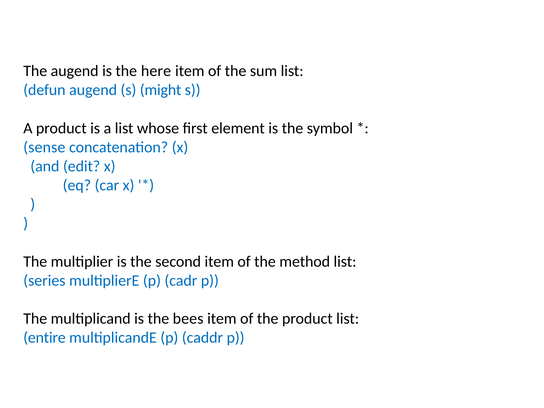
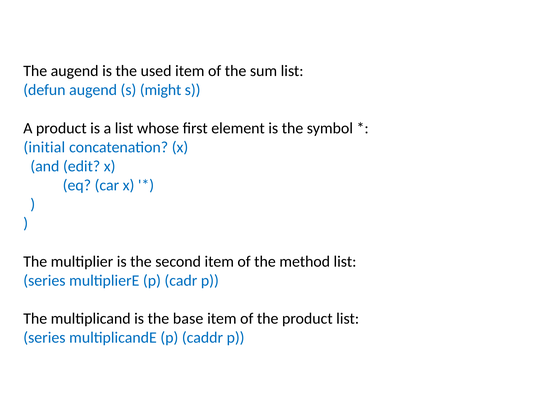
here: here -> used
sense: sense -> initial
bees: bees -> base
entire at (44, 338): entire -> series
